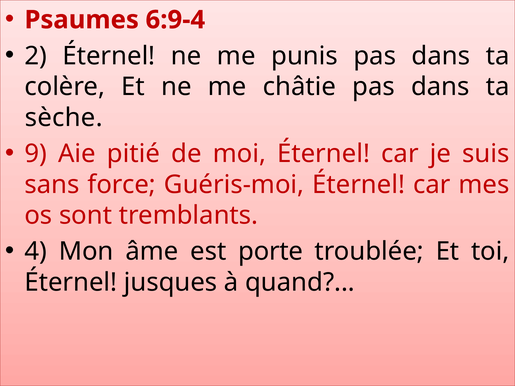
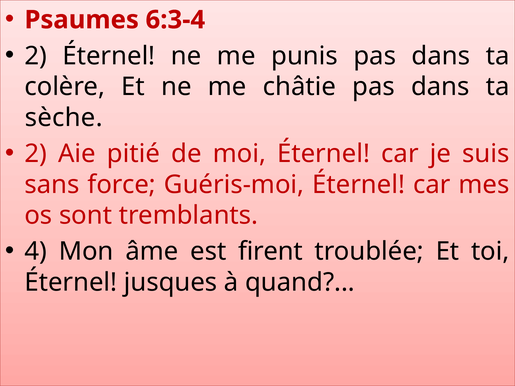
6:9-4: 6:9-4 -> 6:3-4
9 at (36, 154): 9 -> 2
porte: porte -> firent
